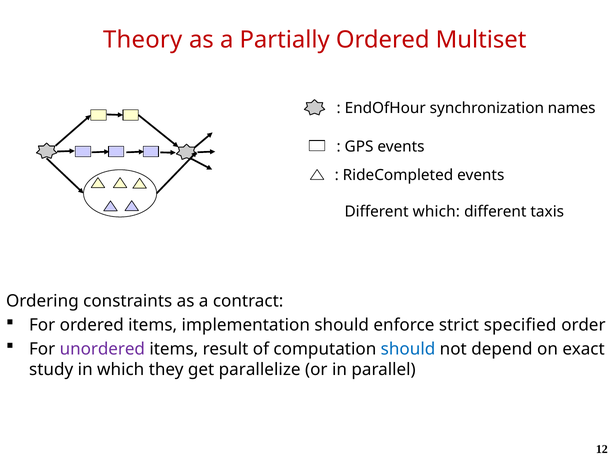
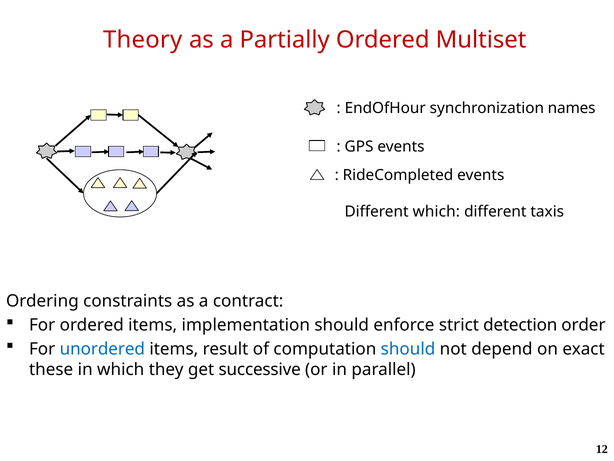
specified: specified -> detection
unordered colour: purple -> blue
study: study -> these
parallelize: parallelize -> successive
